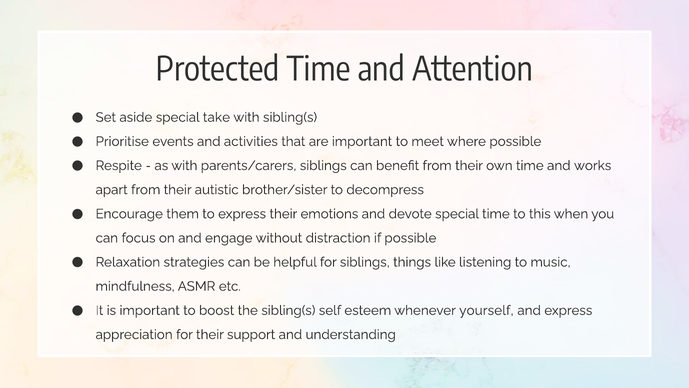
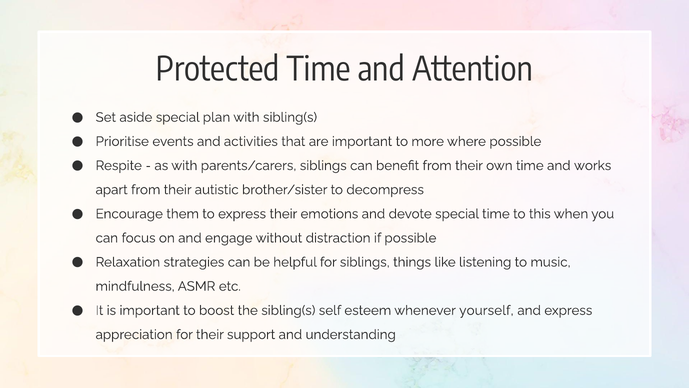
take: take -> plan
meet: meet -> more
